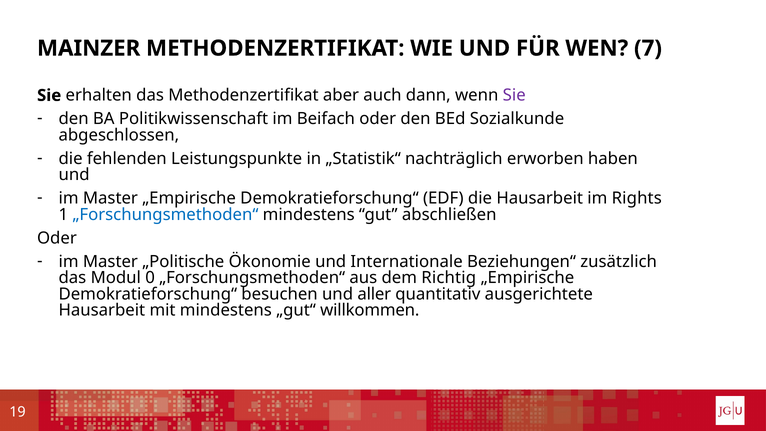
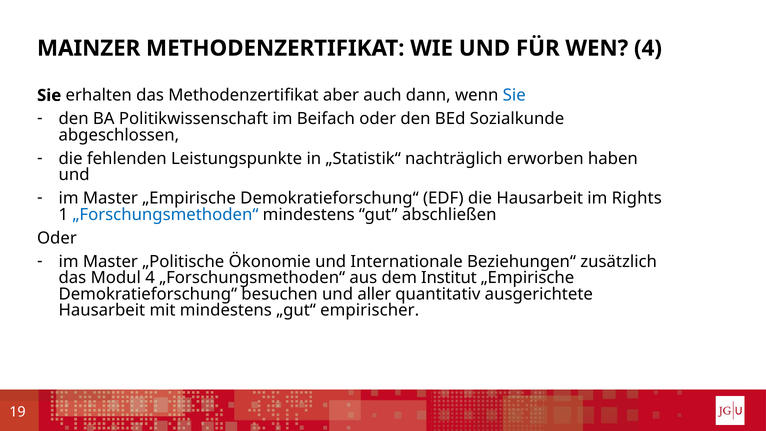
WEN 7: 7 -> 4
Sie at (514, 95) colour: purple -> blue
Modul 0: 0 -> 4
Richtig: Richtig -> Institut
willkommen: willkommen -> empirischer
